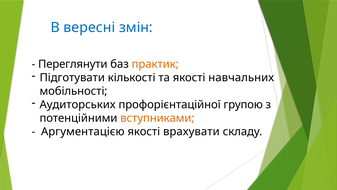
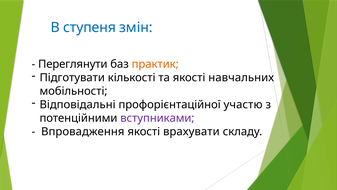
вересні: вересні -> ступеня
Аудиторських: Аудиторських -> Відповідальні
групою: групою -> участю
вступниками colour: orange -> purple
Аргументацією: Аргументацією -> Впровадження
